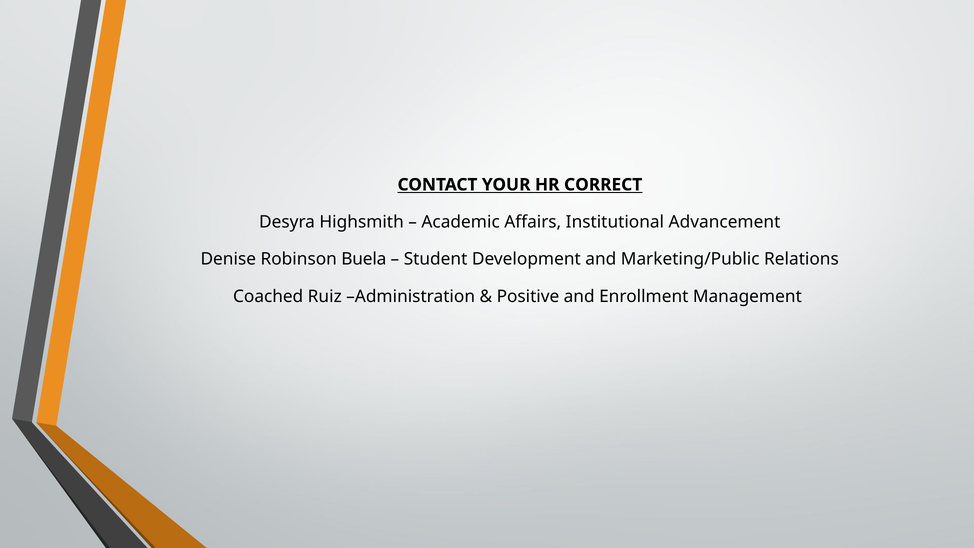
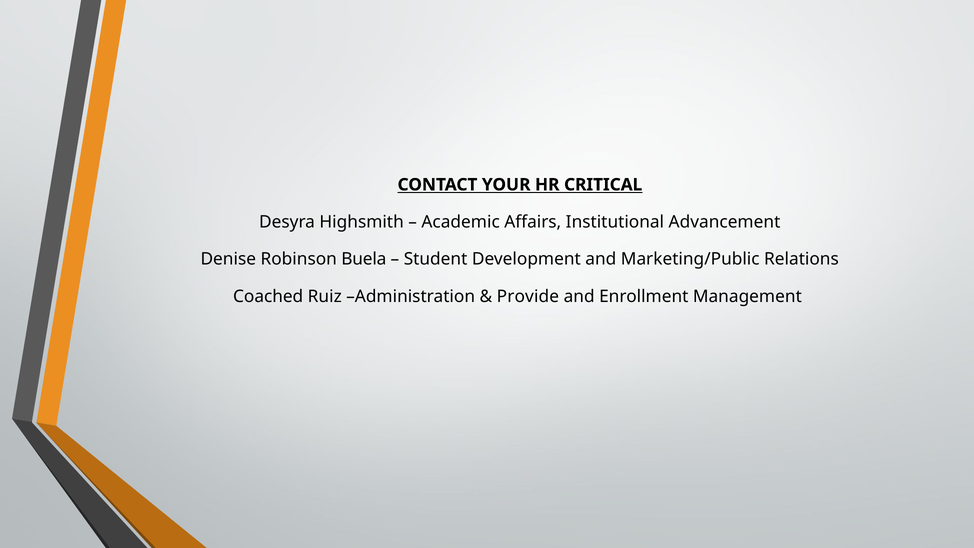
CORRECT: CORRECT -> CRITICAL
Positive: Positive -> Provide
